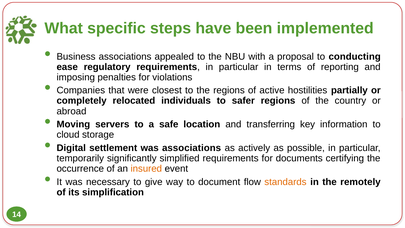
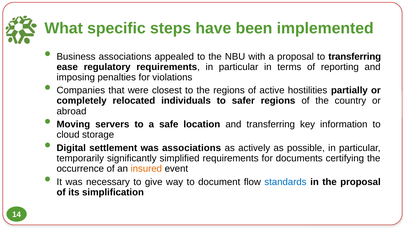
to conducting: conducting -> transferring
standards colour: orange -> blue
the remotely: remotely -> proposal
